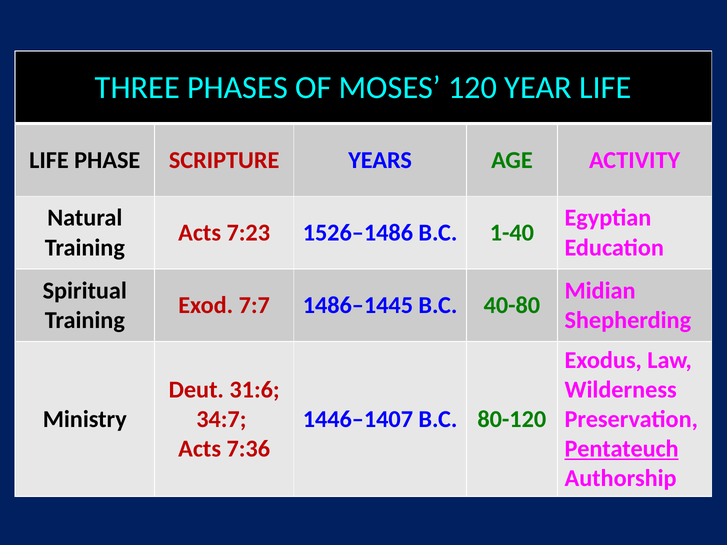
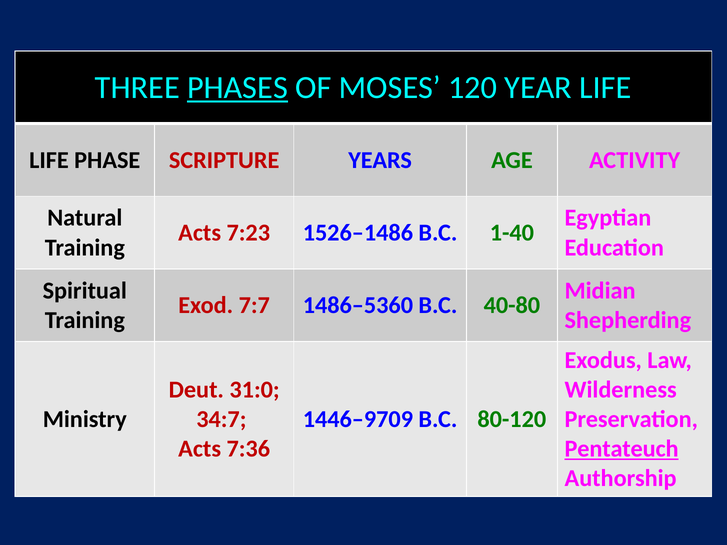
PHASES underline: none -> present
1486–1445: 1486–1445 -> 1486–5360
31:6: 31:6 -> 31:0
1446–1407: 1446–1407 -> 1446–9709
